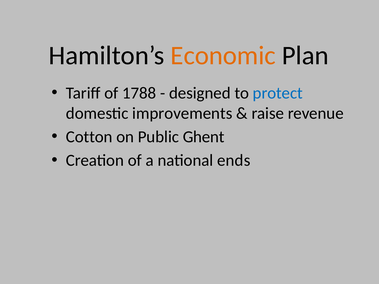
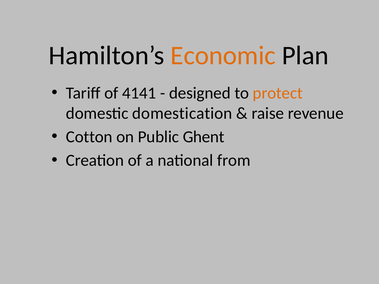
1788: 1788 -> 4141
protect colour: blue -> orange
improvements: improvements -> domestication
ends: ends -> from
